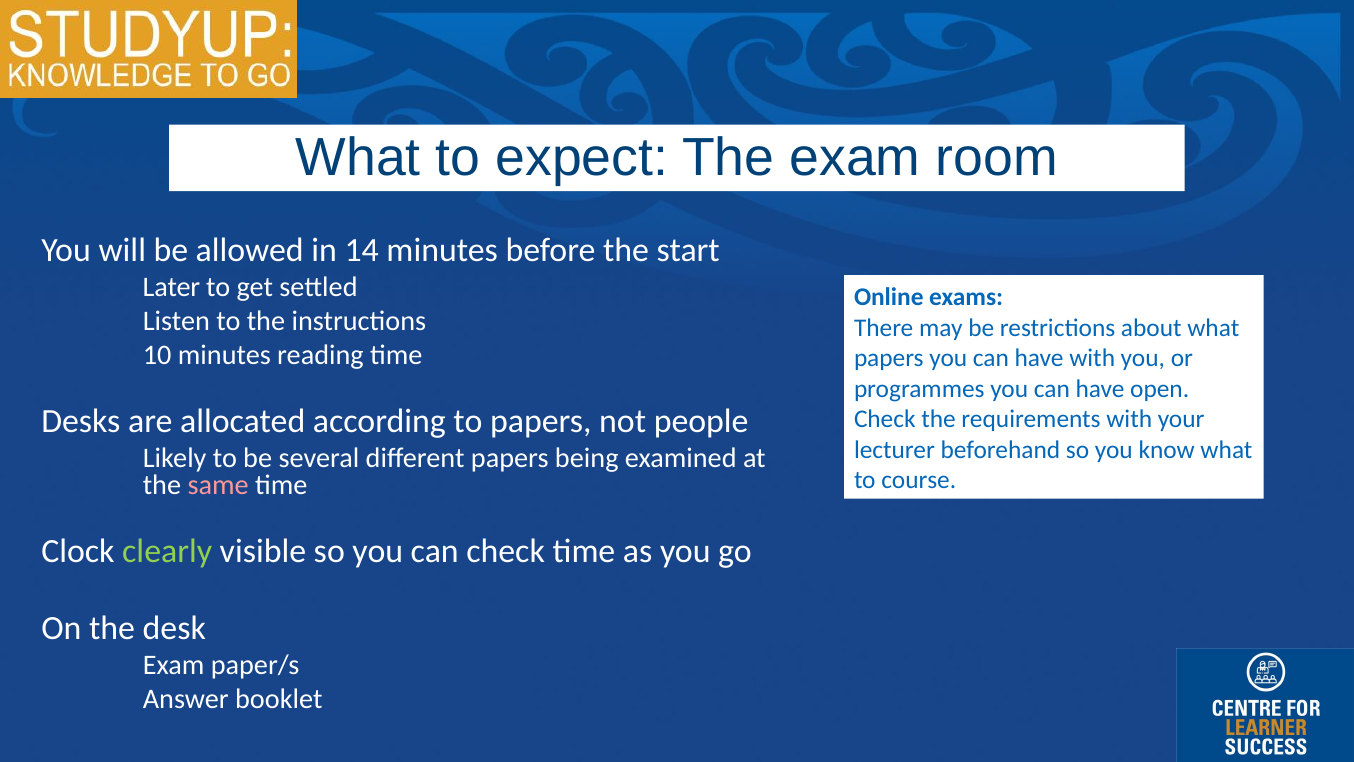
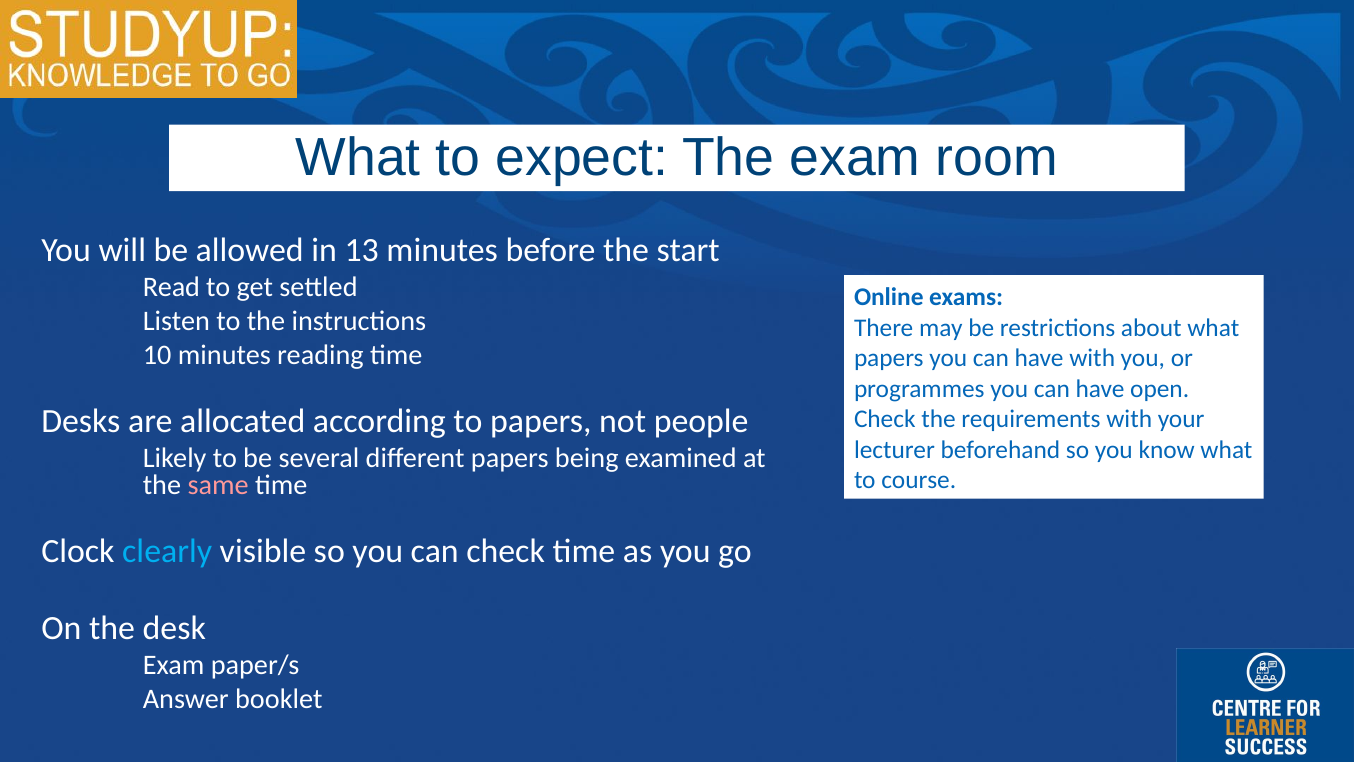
14: 14 -> 13
Later: Later -> Read
clearly colour: light green -> light blue
